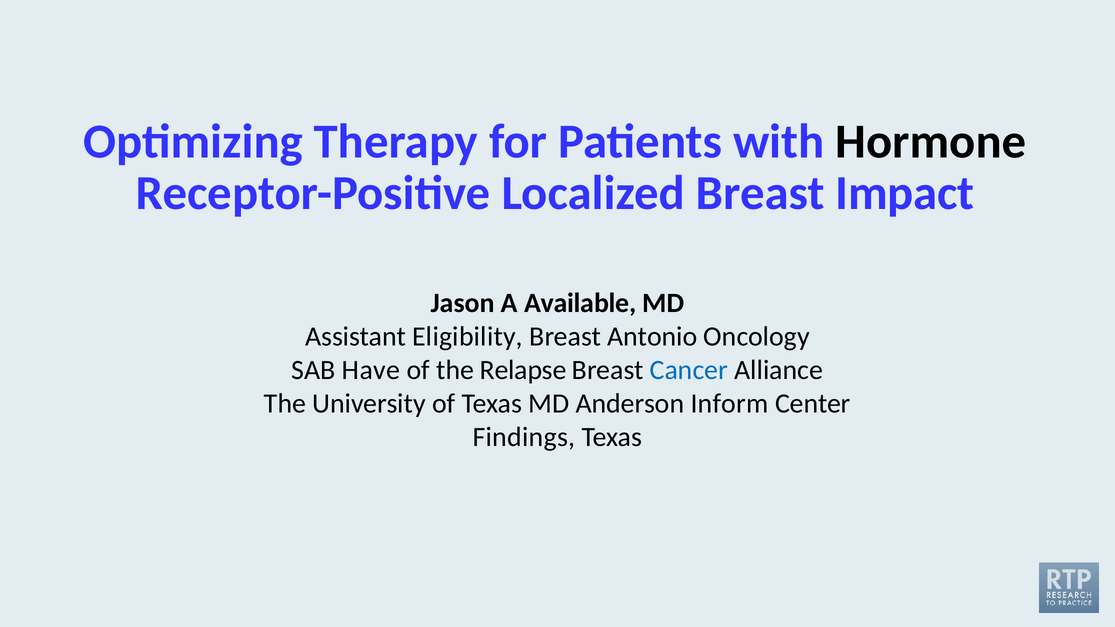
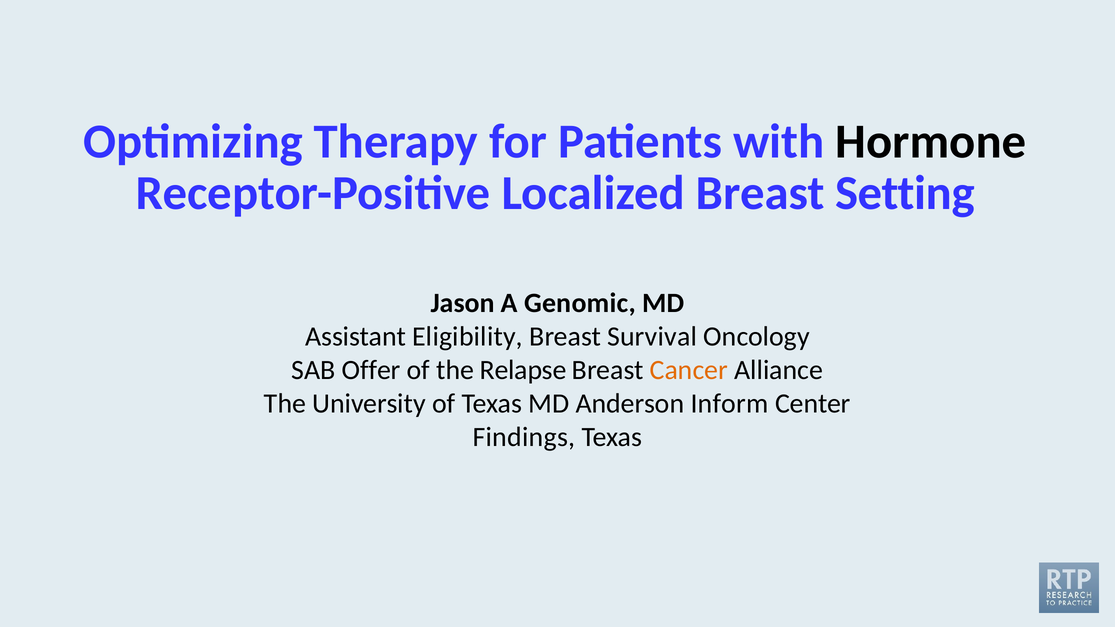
Impact: Impact -> Setting
Available: Available -> Genomic
Antonio: Antonio -> Survival
Have: Have -> Offer
Cancer colour: blue -> orange
